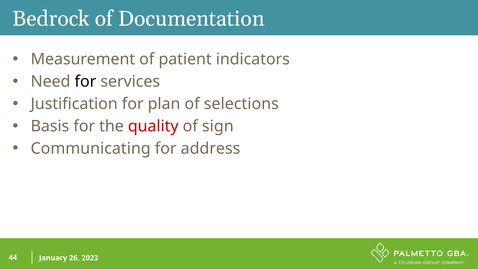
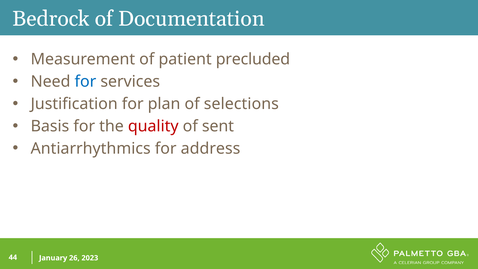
indicators: indicators -> precluded
for at (85, 82) colour: black -> blue
sign: sign -> sent
Communicating: Communicating -> Antiarrhythmics
